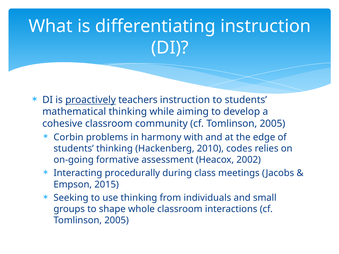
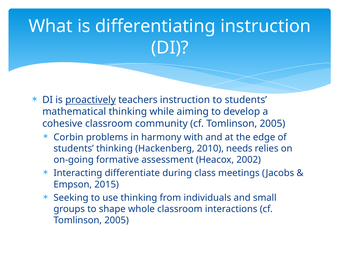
codes: codes -> needs
procedurally: procedurally -> differentiate
